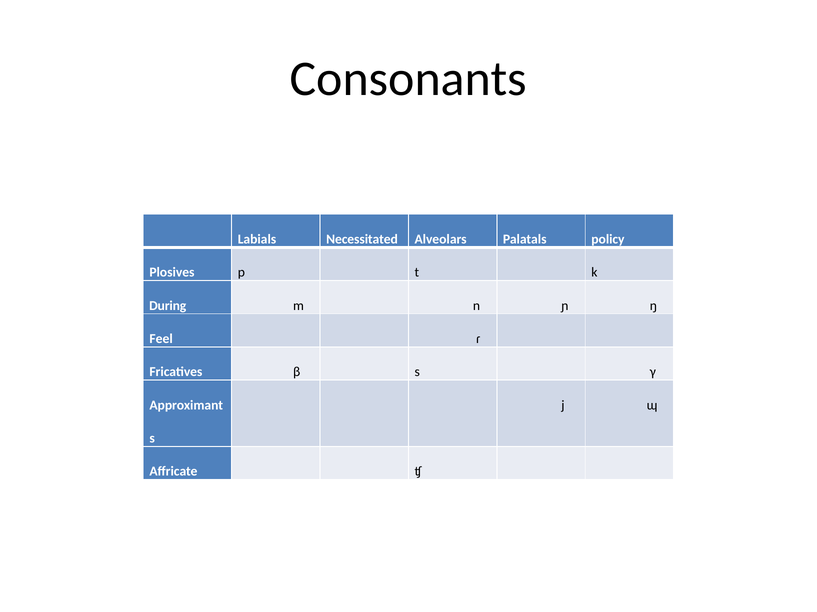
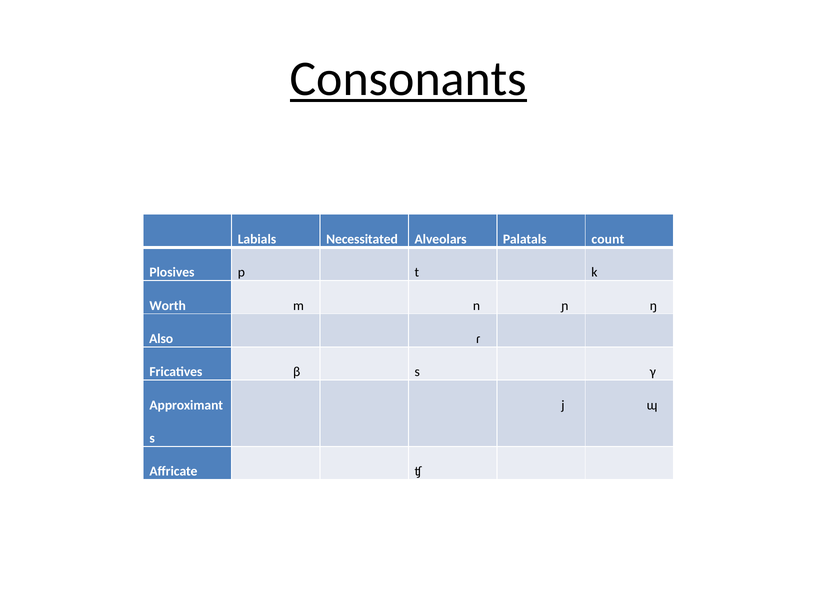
Consonants underline: none -> present
policy: policy -> count
During: During -> Worth
Feel: Feel -> Also
